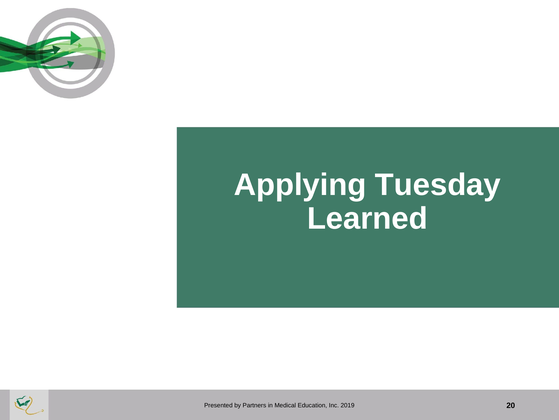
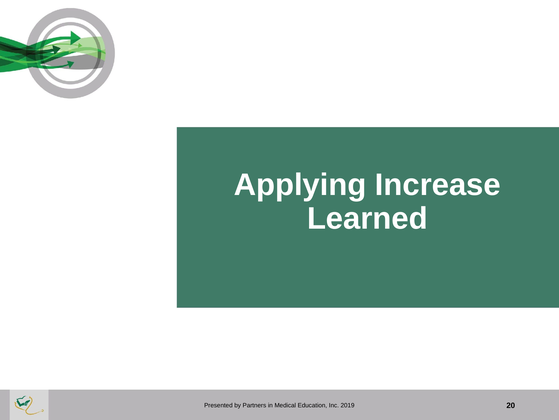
Tuesday: Tuesday -> Increase
